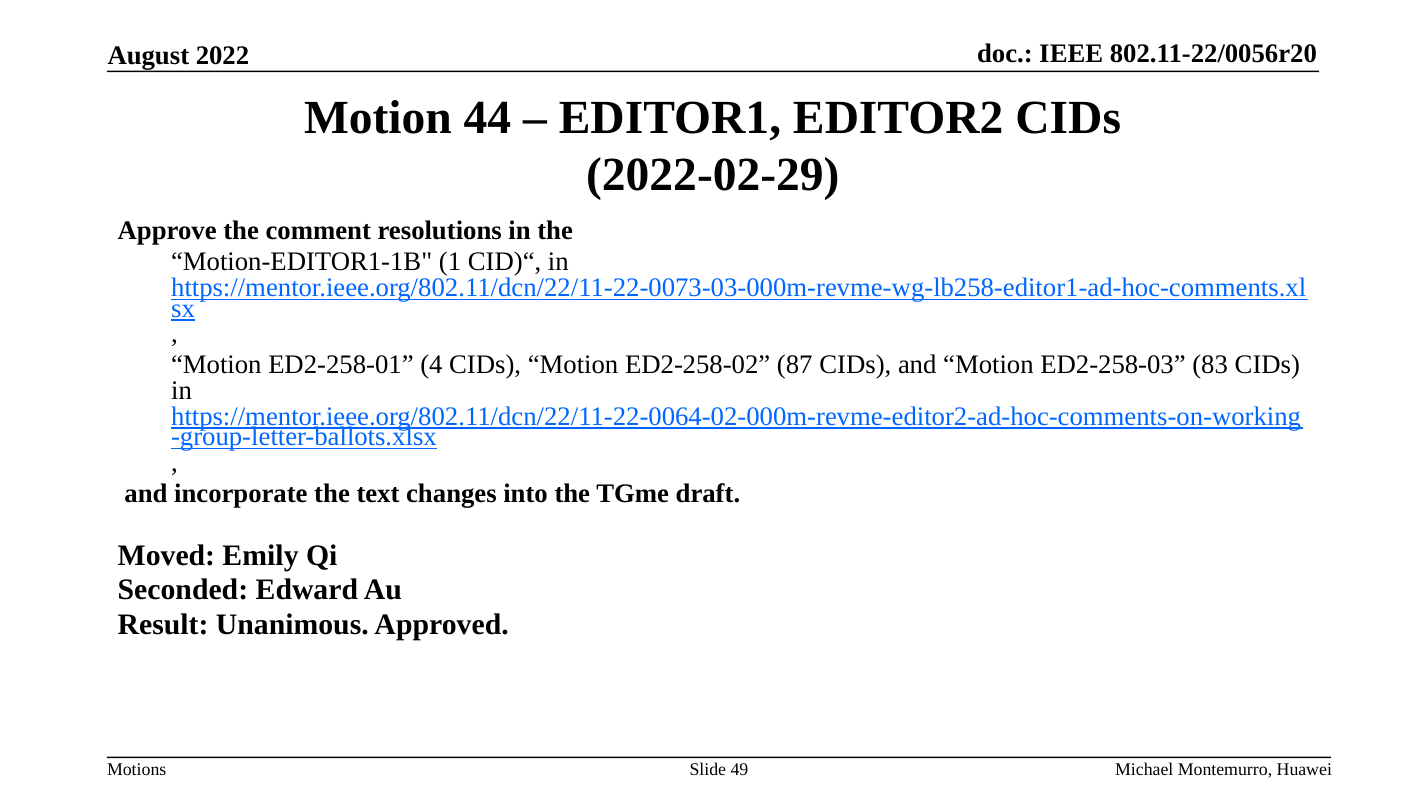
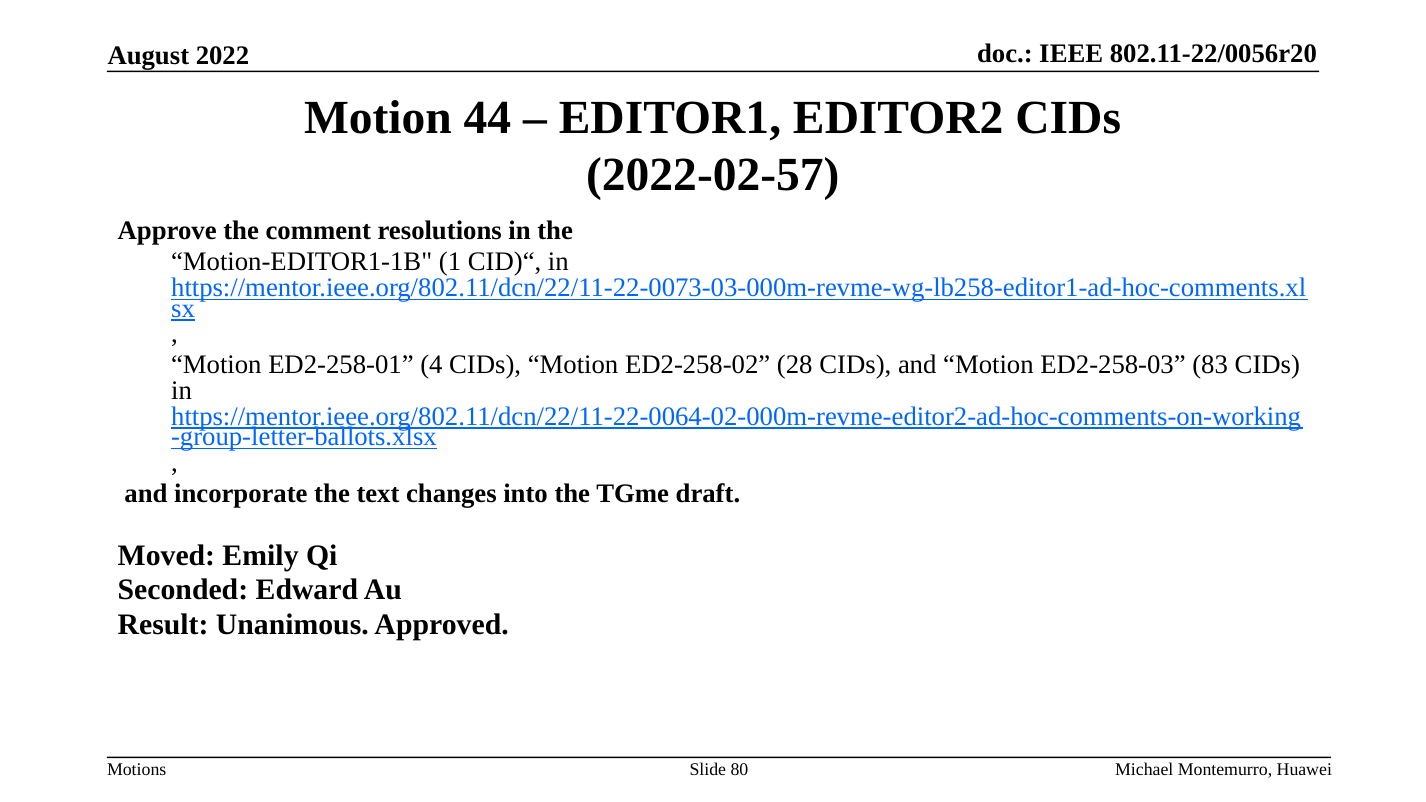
2022-02-29: 2022-02-29 -> 2022-02-57
87: 87 -> 28
49: 49 -> 80
